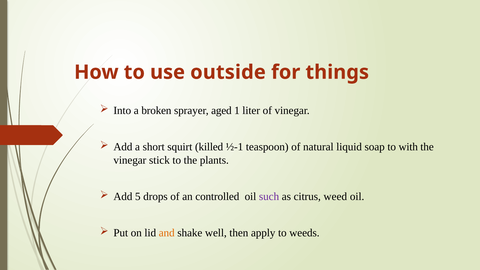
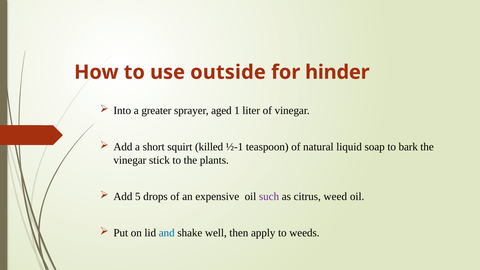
things: things -> hinder
broken: broken -> greater
with: with -> bark
controlled: controlled -> expensive
and colour: orange -> blue
